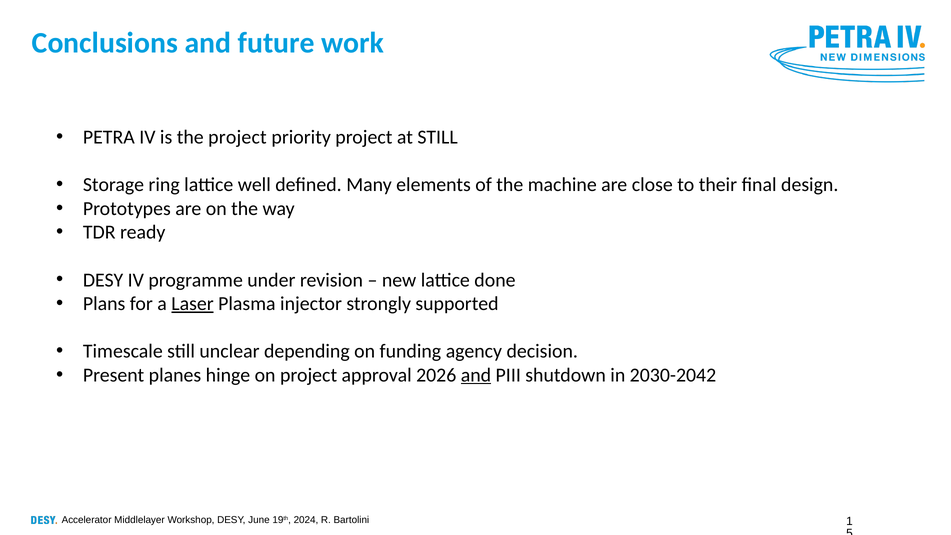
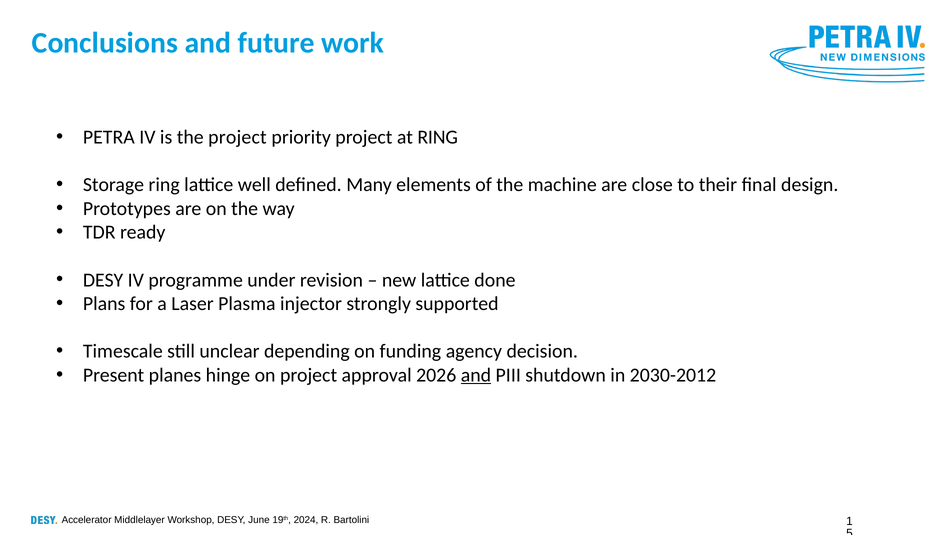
at STILL: STILL -> RING
Laser underline: present -> none
2030-2042: 2030-2042 -> 2030-2012
